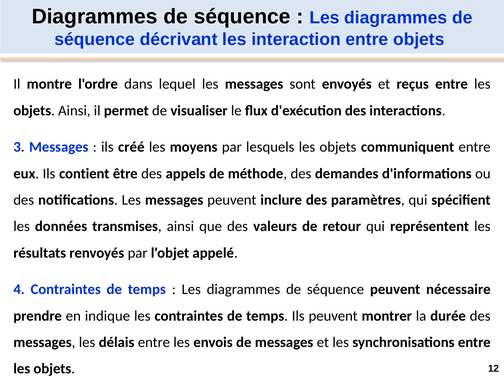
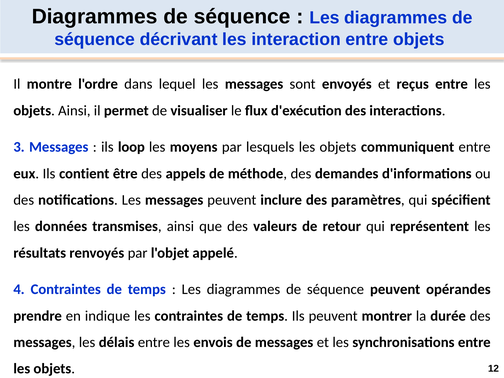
créé: créé -> loop
nécessaire: nécessaire -> opérandes
